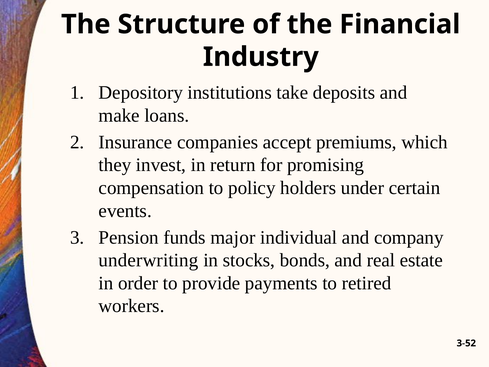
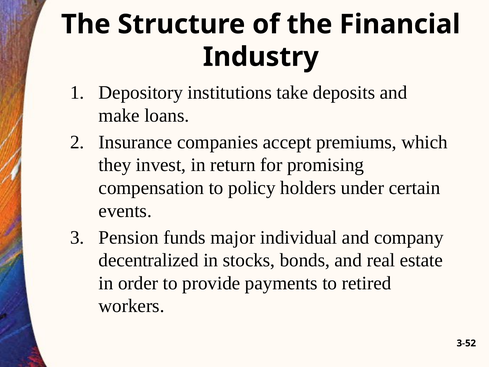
underwriting: underwriting -> decentralized
